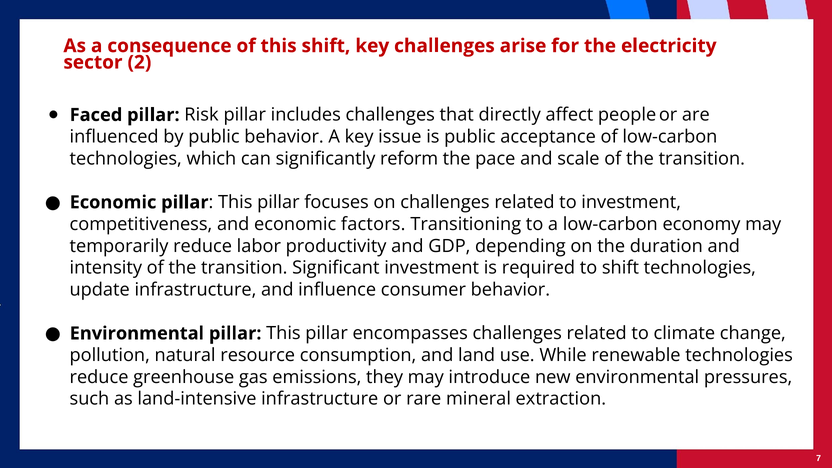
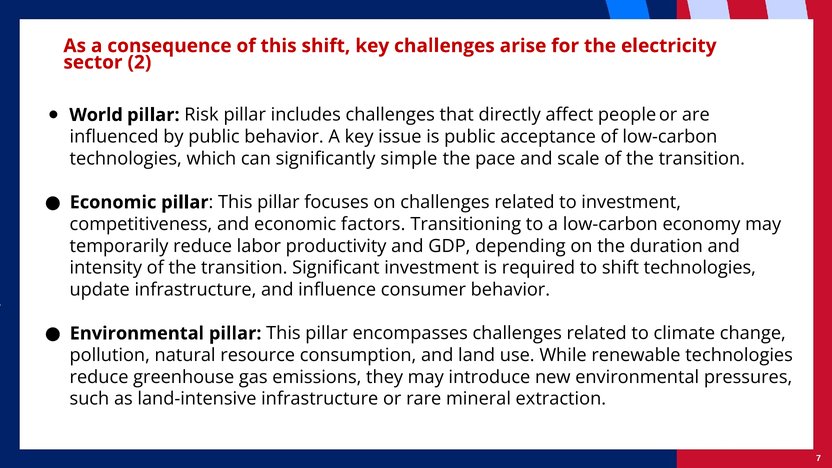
Faced: Faced -> World
reform: reform -> simple
